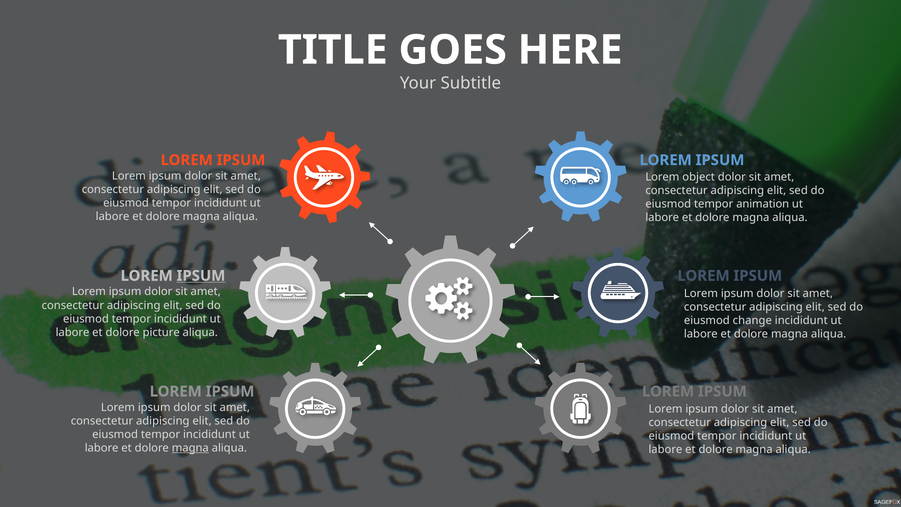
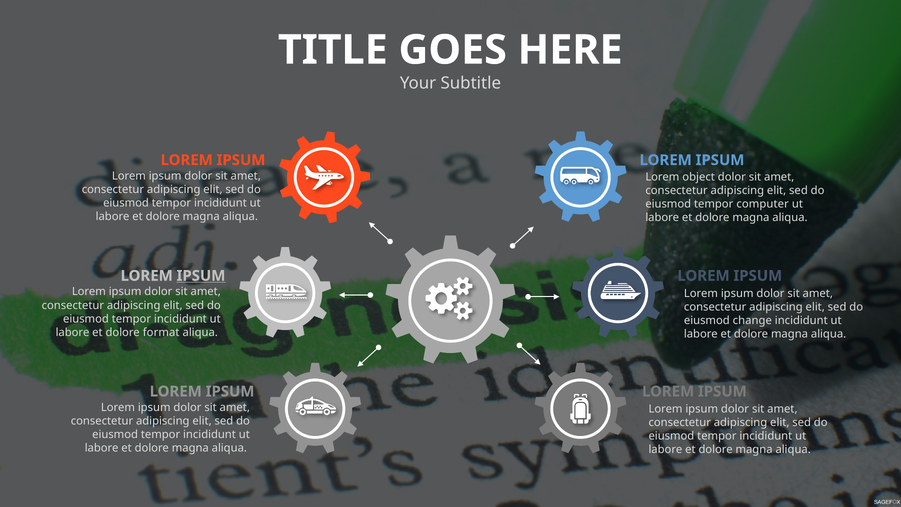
animation: animation -> computer
picture: picture -> format
magna at (190, 448) underline: present -> none
